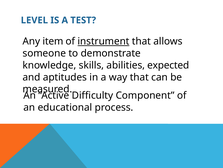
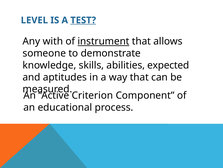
TEST underline: none -> present
item: item -> with
Difficulty: Difficulty -> Criterion
